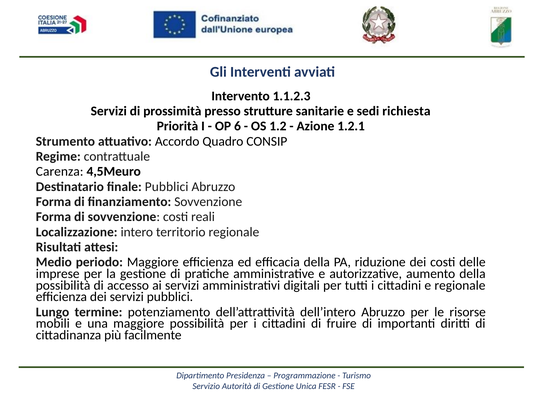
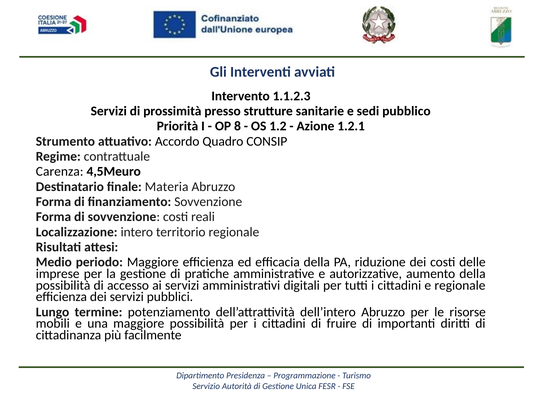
richiesta: richiesta -> pubblico
6: 6 -> 8
finale Pubblici: Pubblici -> Materia
